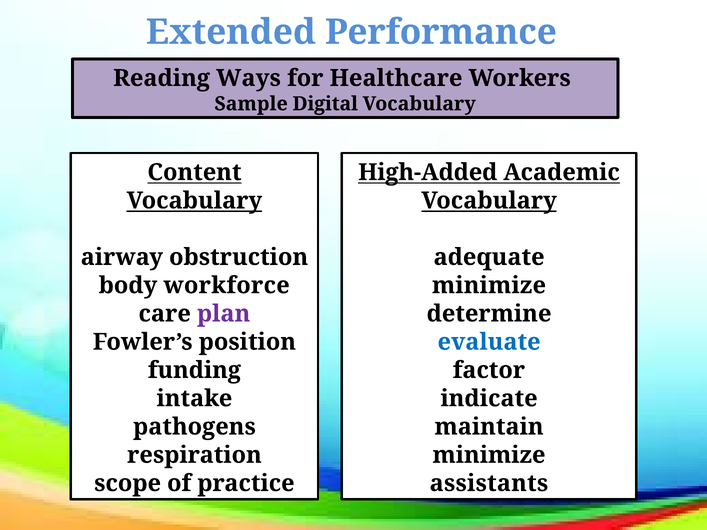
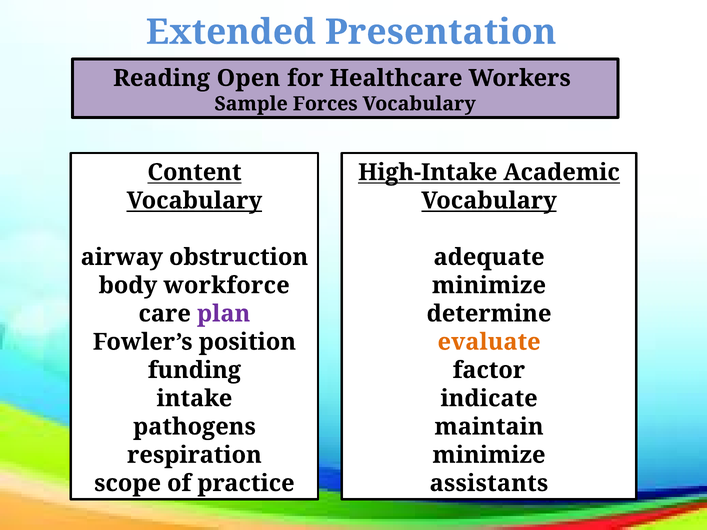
Performance: Performance -> Presentation
Ways: Ways -> Open
Digital: Digital -> Forces
High-Added: High-Added -> High-Intake
evaluate colour: blue -> orange
